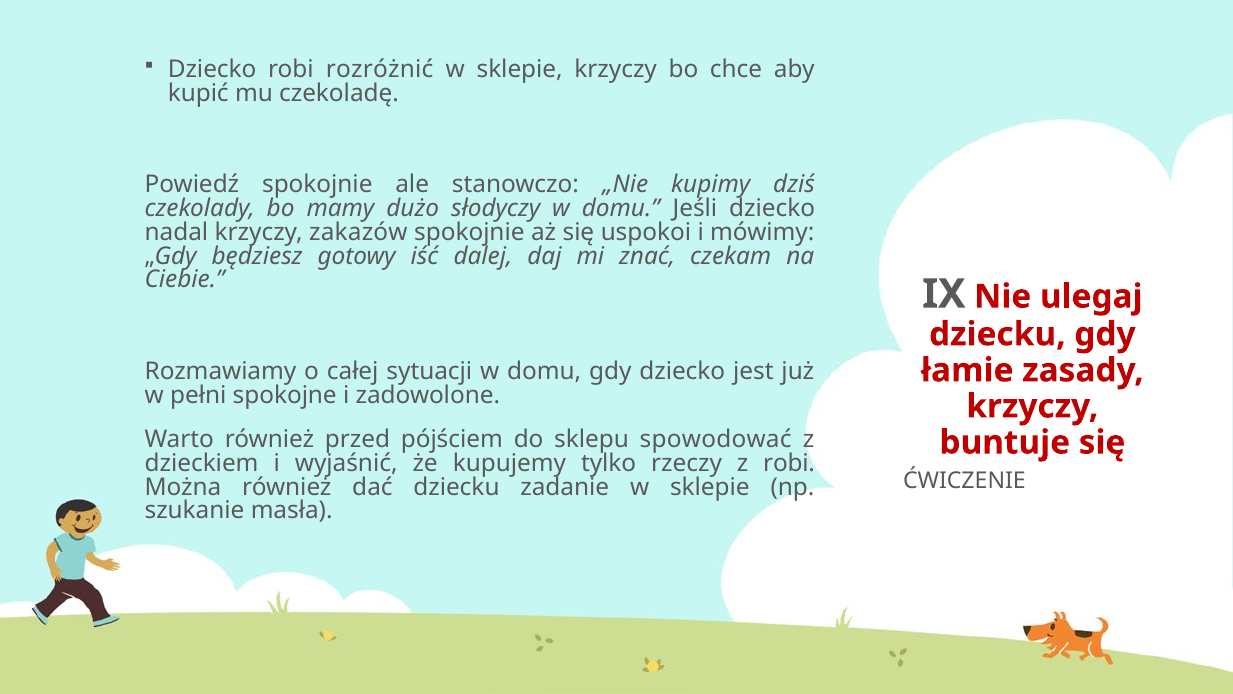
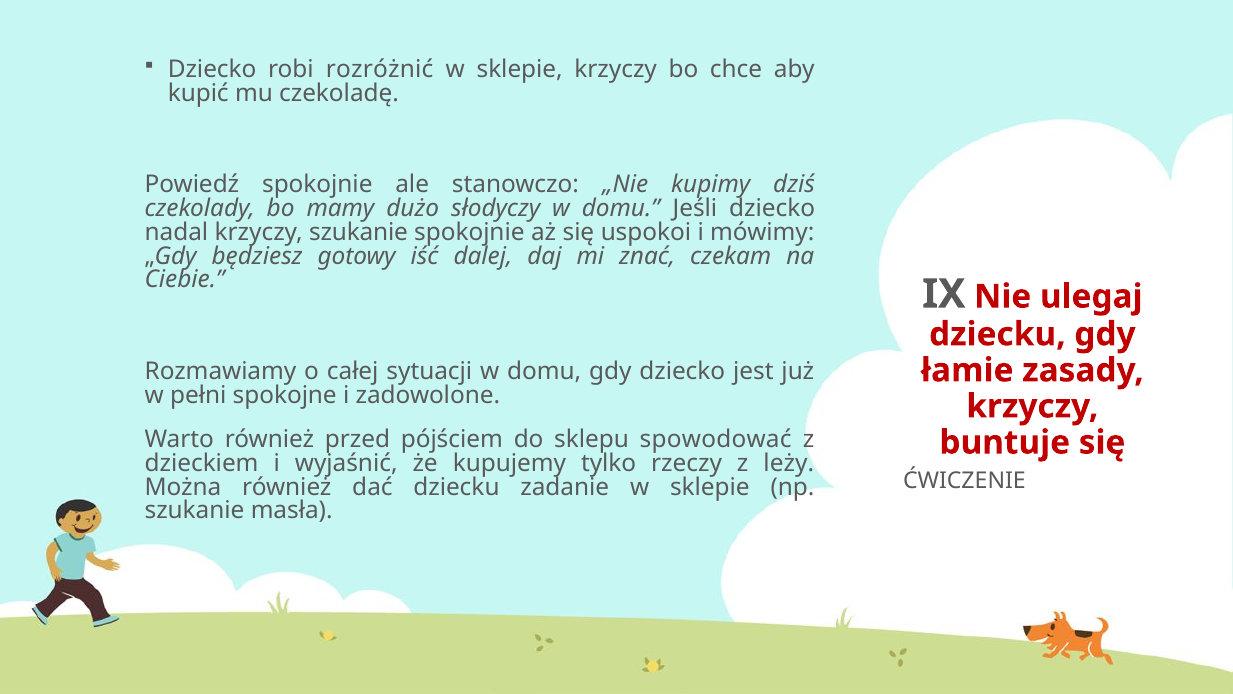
krzyczy zakazów: zakazów -> szukanie
z robi: robi -> leży
